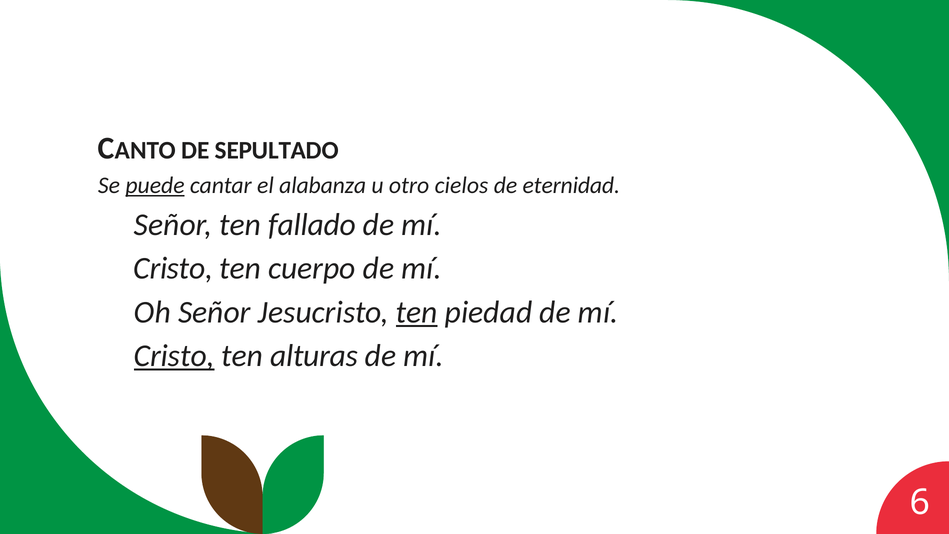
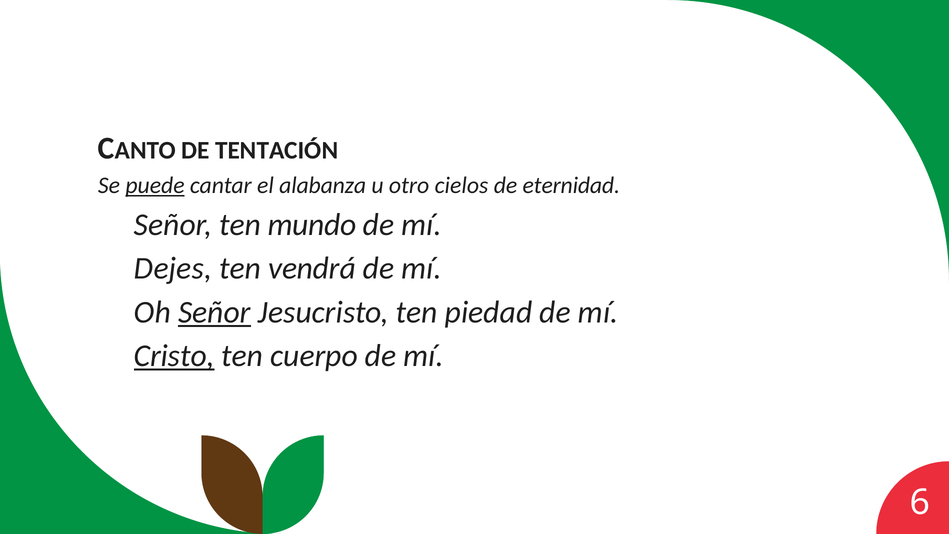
SEPULTADO: SEPULTADO -> TENTACIÓN
fallado: fallado -> mundo
Cristo at (173, 268): Cristo -> Dejes
cuerpo: cuerpo -> vendrá
Señor at (214, 312) underline: none -> present
ten at (417, 312) underline: present -> none
alturas: alturas -> cuerpo
